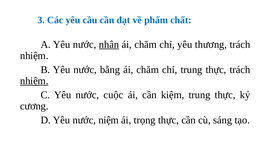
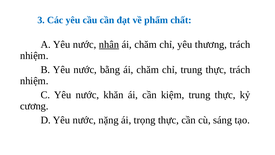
nhiệm at (34, 81) underline: present -> none
cuộc: cuộc -> khăn
niệm: niệm -> nặng
